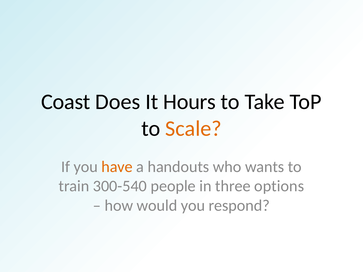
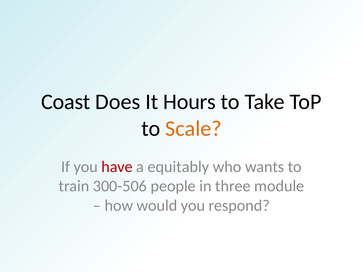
have colour: orange -> red
handouts: handouts -> equitably
300-540: 300-540 -> 300-506
options: options -> module
